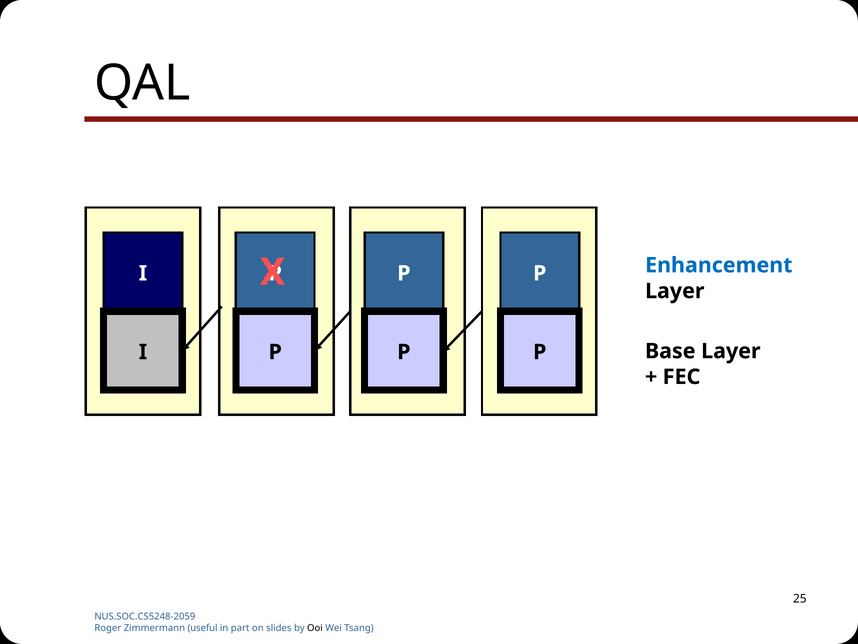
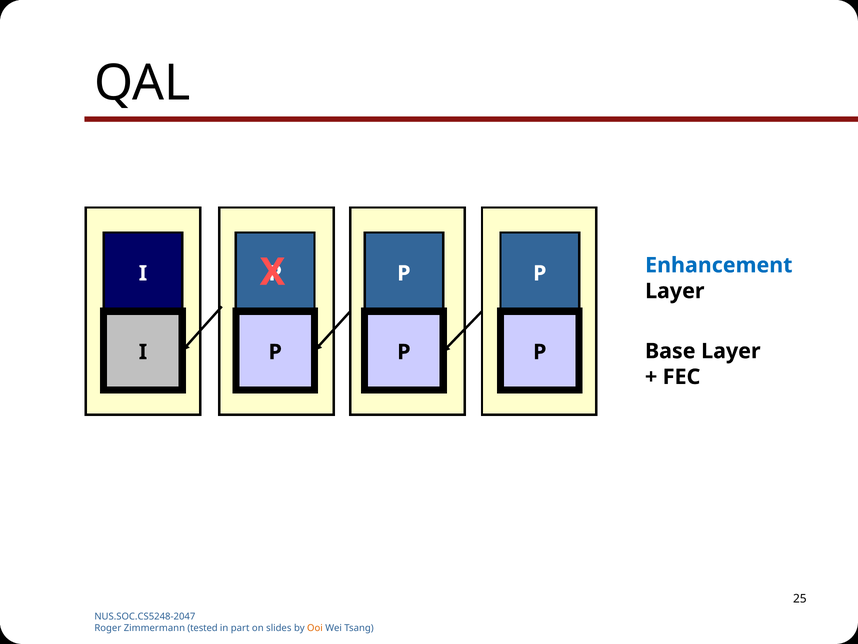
NUS.SOC.CS5248-2059: NUS.SOC.CS5248-2059 -> NUS.SOC.CS5248-2047
useful: useful -> tested
Ooi colour: black -> orange
